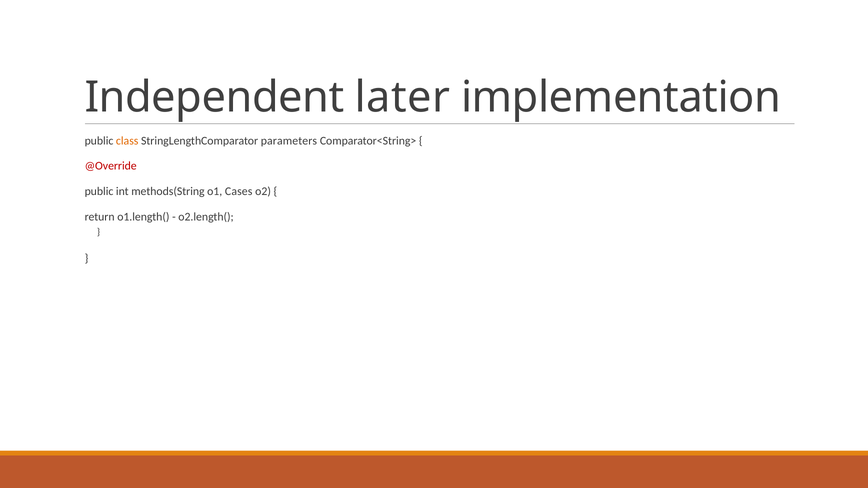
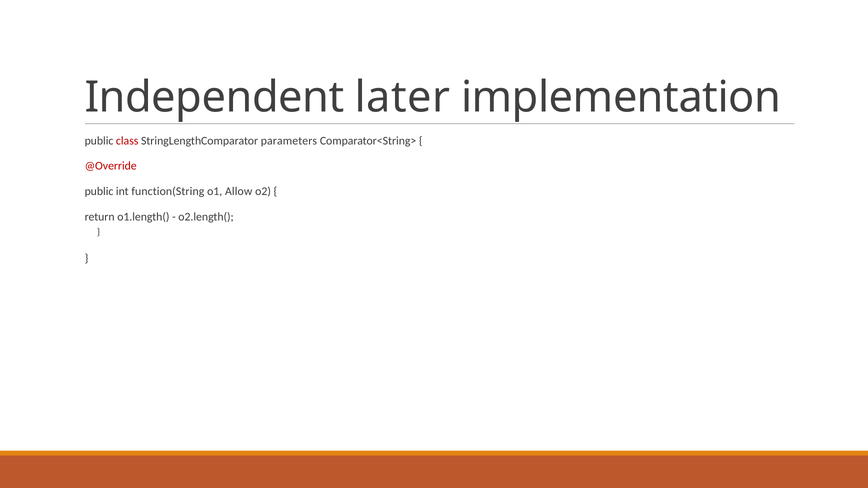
class colour: orange -> red
methods(String: methods(String -> function(String
Cases: Cases -> Allow
